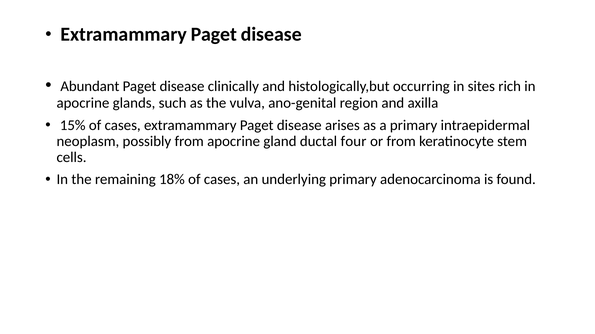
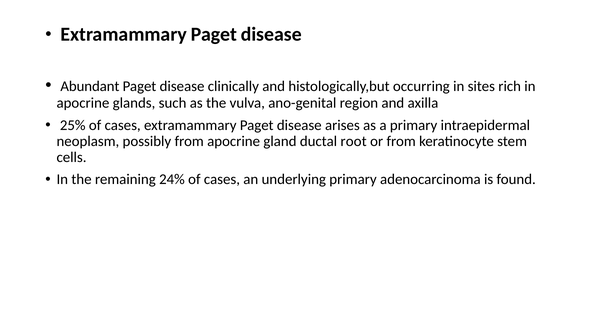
15%: 15% -> 25%
four: four -> root
18%: 18% -> 24%
